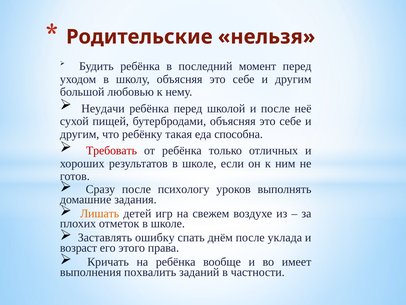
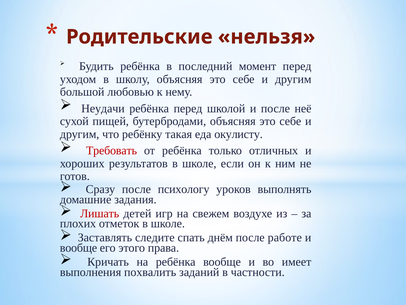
способна: способна -> окулисту
Лишать colour: orange -> red
ошибку: ошибку -> следите
уклада: уклада -> работе
возраст at (78, 248): возраст -> вообще
